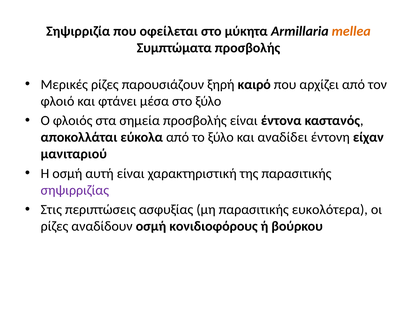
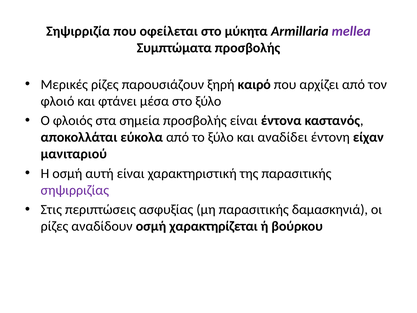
mellea colour: orange -> purple
ευκολότερα: ευκολότερα -> δαμασκηνιά
κονιδιοφόρους: κονιδιοφόρους -> χαρακτηρίζεται
